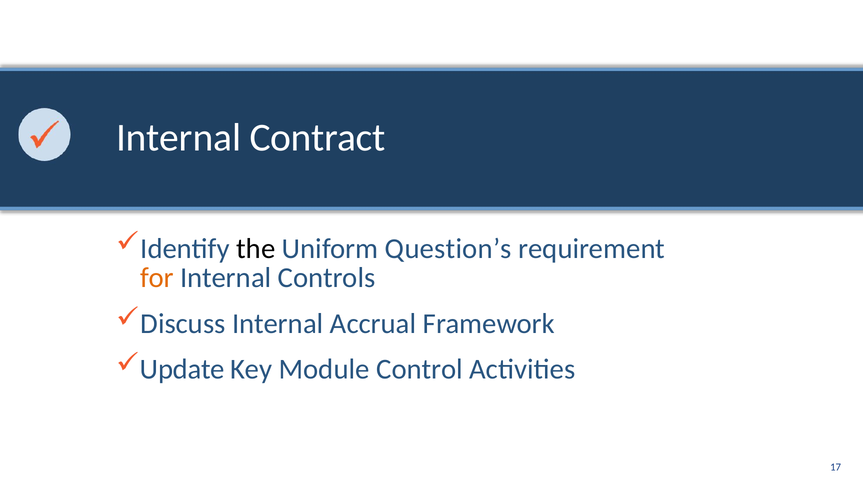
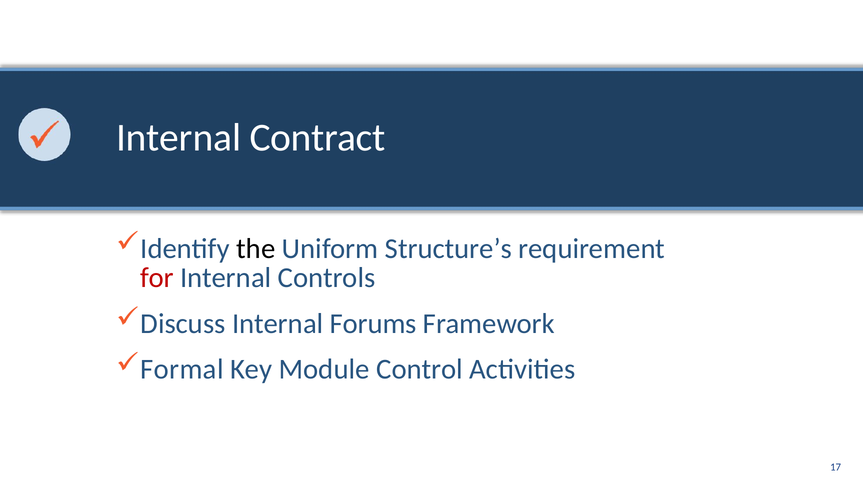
Question’s: Question’s -> Structure’s
for colour: orange -> red
Accrual: Accrual -> Forums
Update: Update -> Formal
